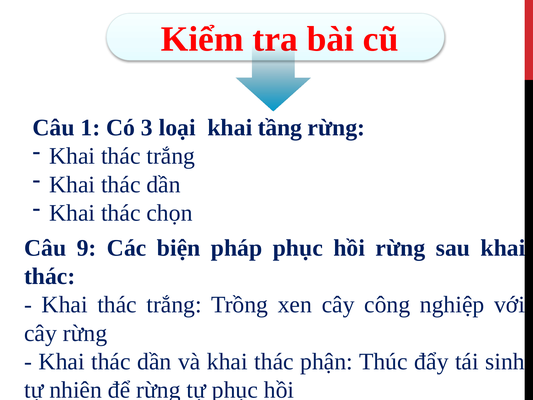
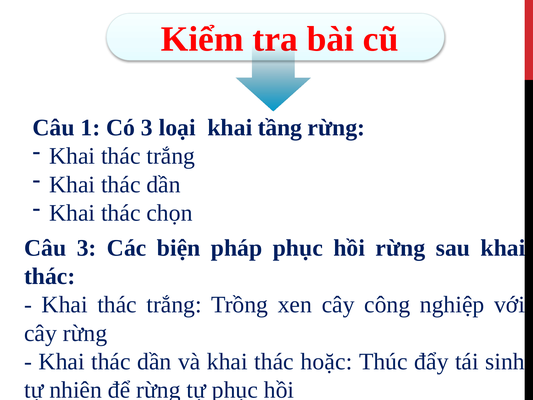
Câu 9: 9 -> 3
phận: phận -> hoặc
